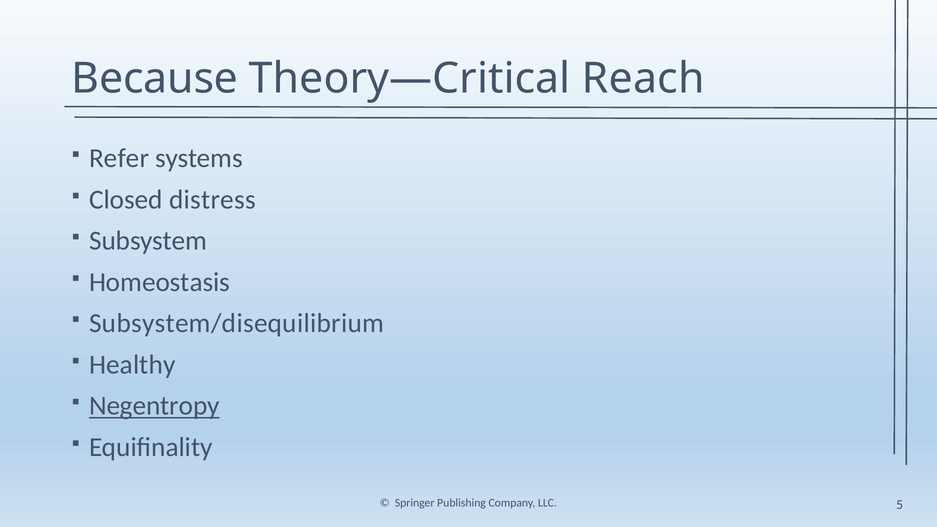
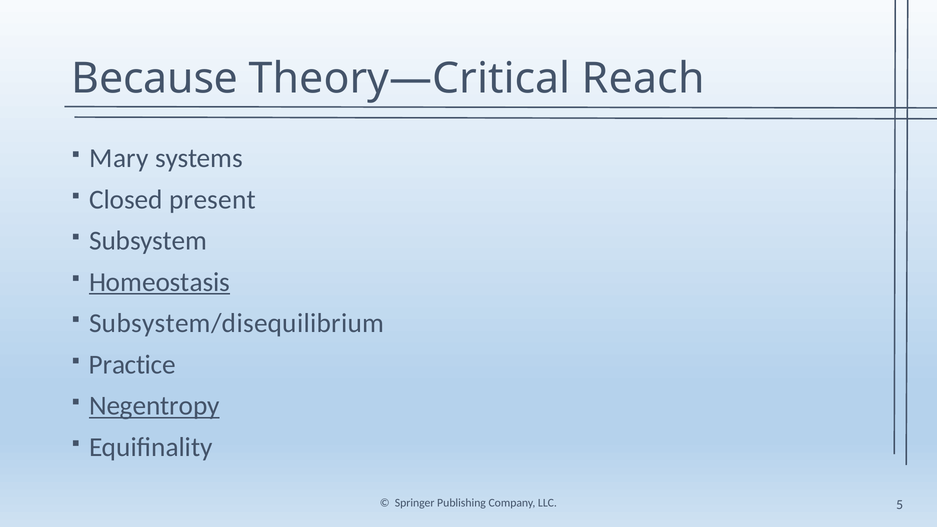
Refer: Refer -> Mary
distress: distress -> present
Homeostasis underline: none -> present
Healthy: Healthy -> Practice
